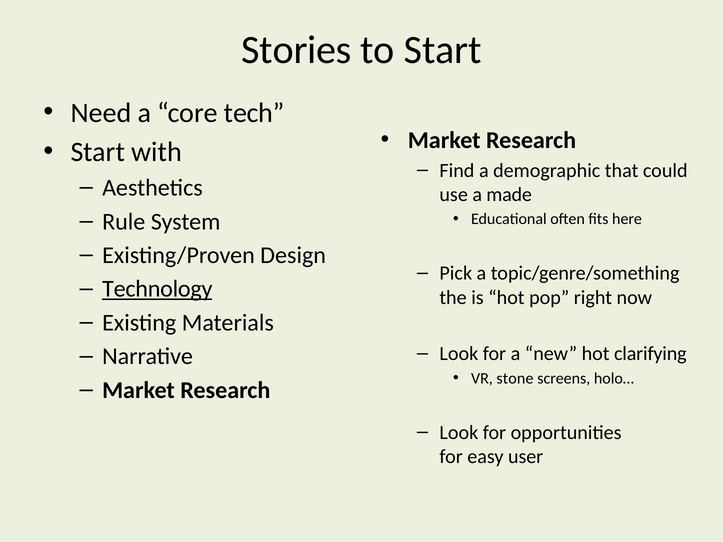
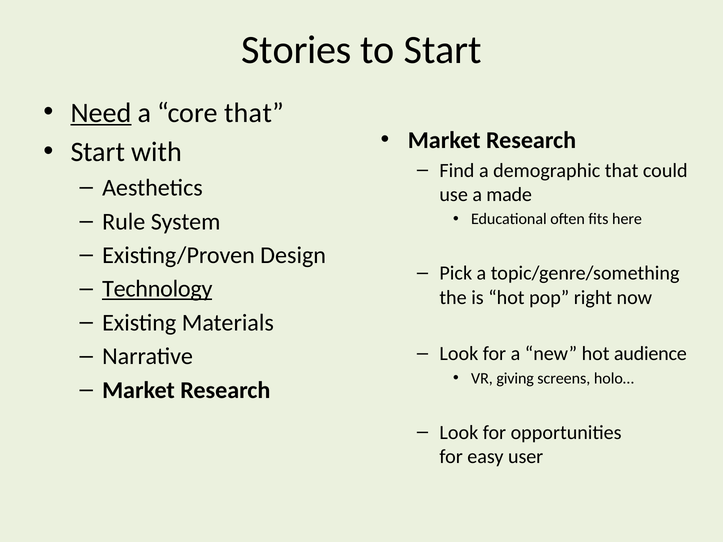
Need underline: none -> present
core tech: tech -> that
clarifying: clarifying -> audience
stone: stone -> giving
